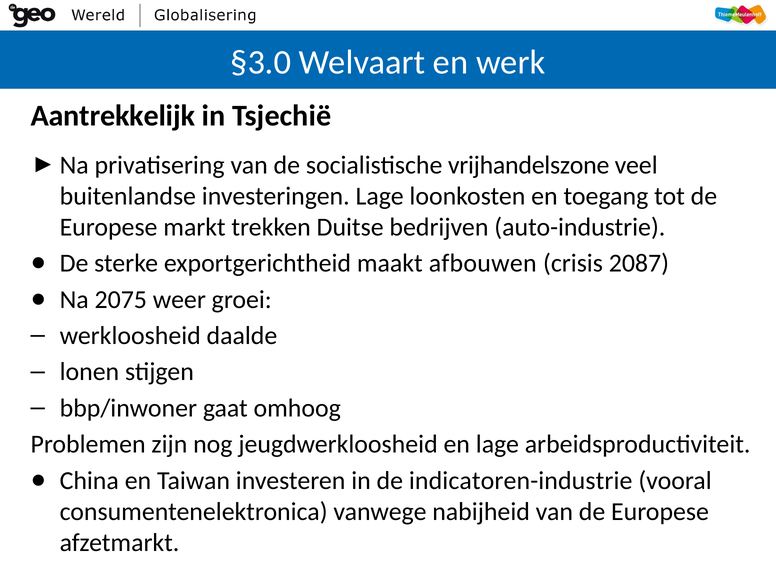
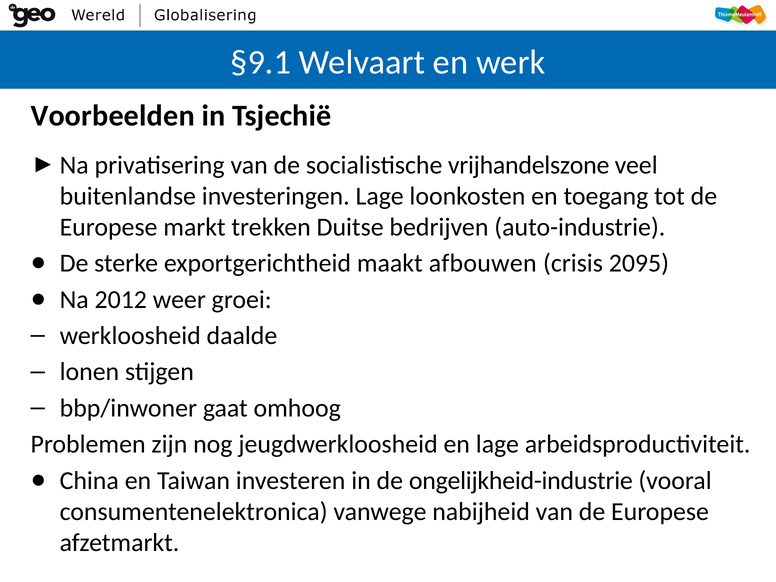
§3.0: §3.0 -> §9.1
Aantrekkelijk: Aantrekkelijk -> Voorbeelden
2087: 2087 -> 2095
2075: 2075 -> 2012
indicatoren-industrie: indicatoren-industrie -> ongelijkheid-industrie
